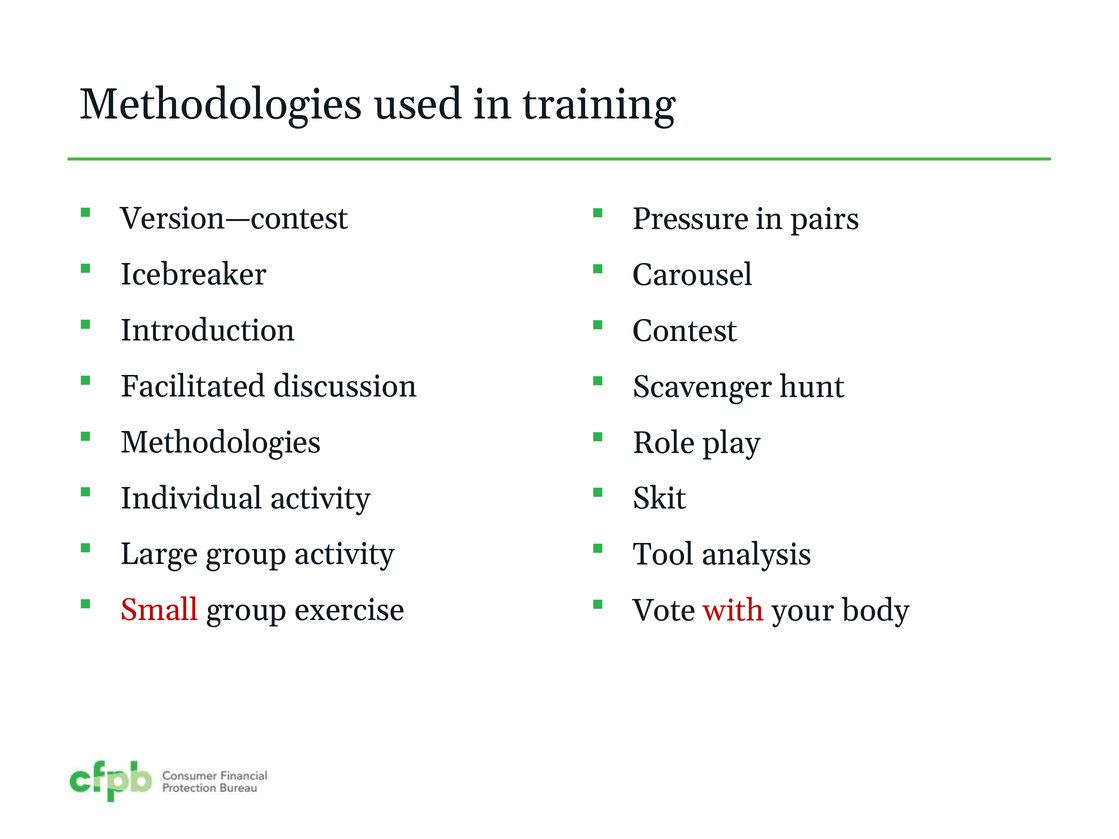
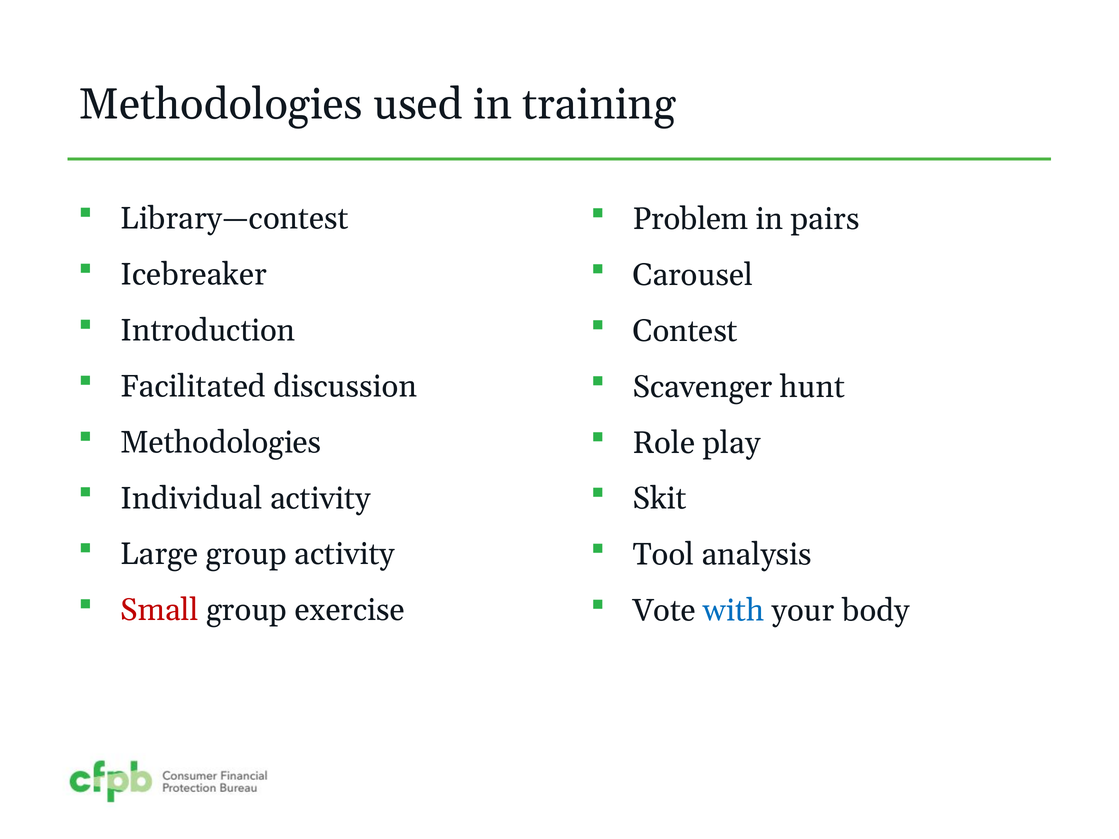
Version—contest: Version—contest -> Library—contest
Pressure: Pressure -> Problem
with colour: red -> blue
